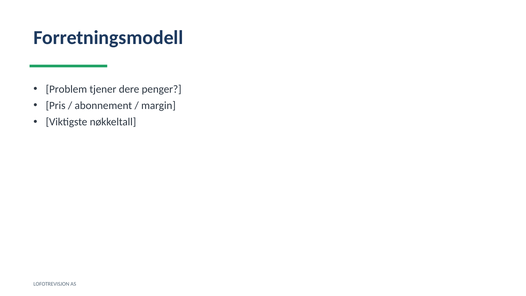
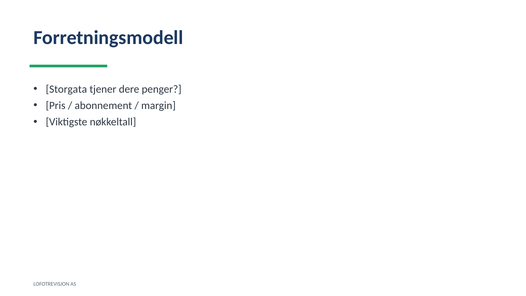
Problem: Problem -> Storgata
